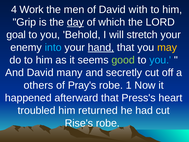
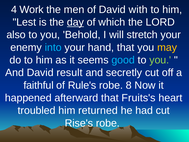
Grip: Grip -> Lest
goal: goal -> also
hand underline: present -> none
good colour: light green -> light blue
you at (160, 60) colour: light blue -> light green
many: many -> result
others: others -> faithful
Pray's: Pray's -> Rule's
1: 1 -> 8
Press's: Press's -> Fruits's
